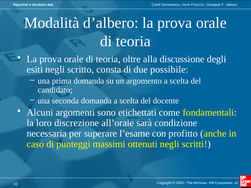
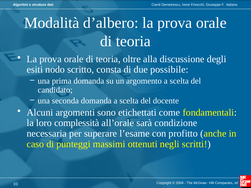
esiti negli: negli -> nodo
discrezione: discrezione -> complessità
